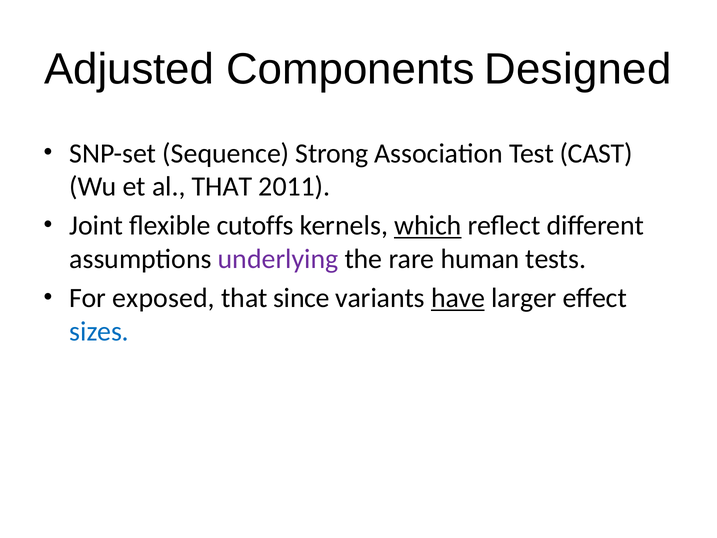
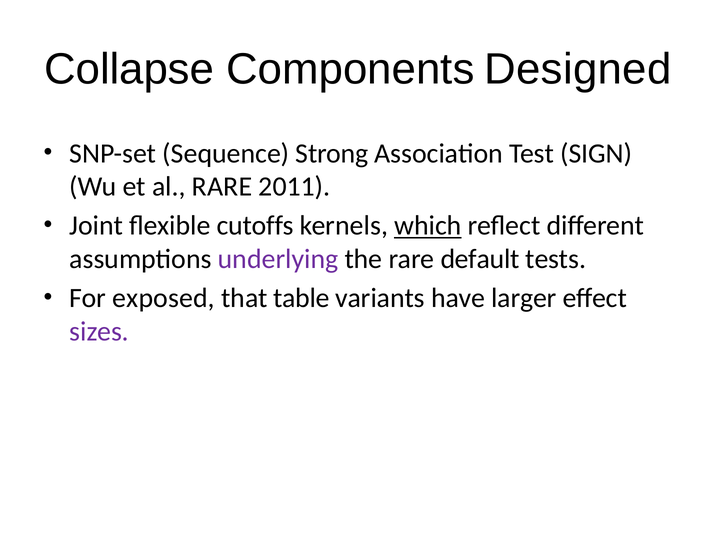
Adjusted: Adjusted -> Collapse
CAST: CAST -> SIGN
al THAT: THAT -> RARE
human: human -> default
since: since -> table
have underline: present -> none
sizes colour: blue -> purple
